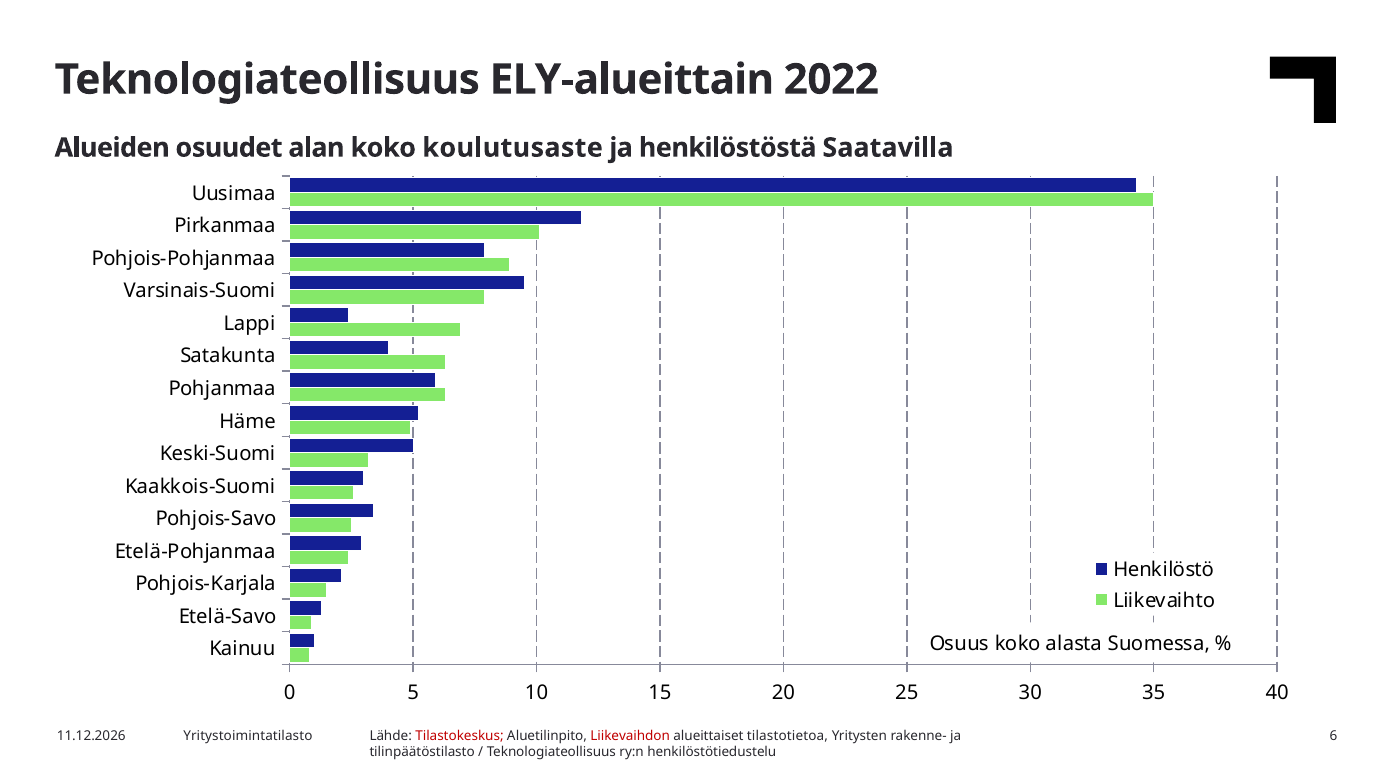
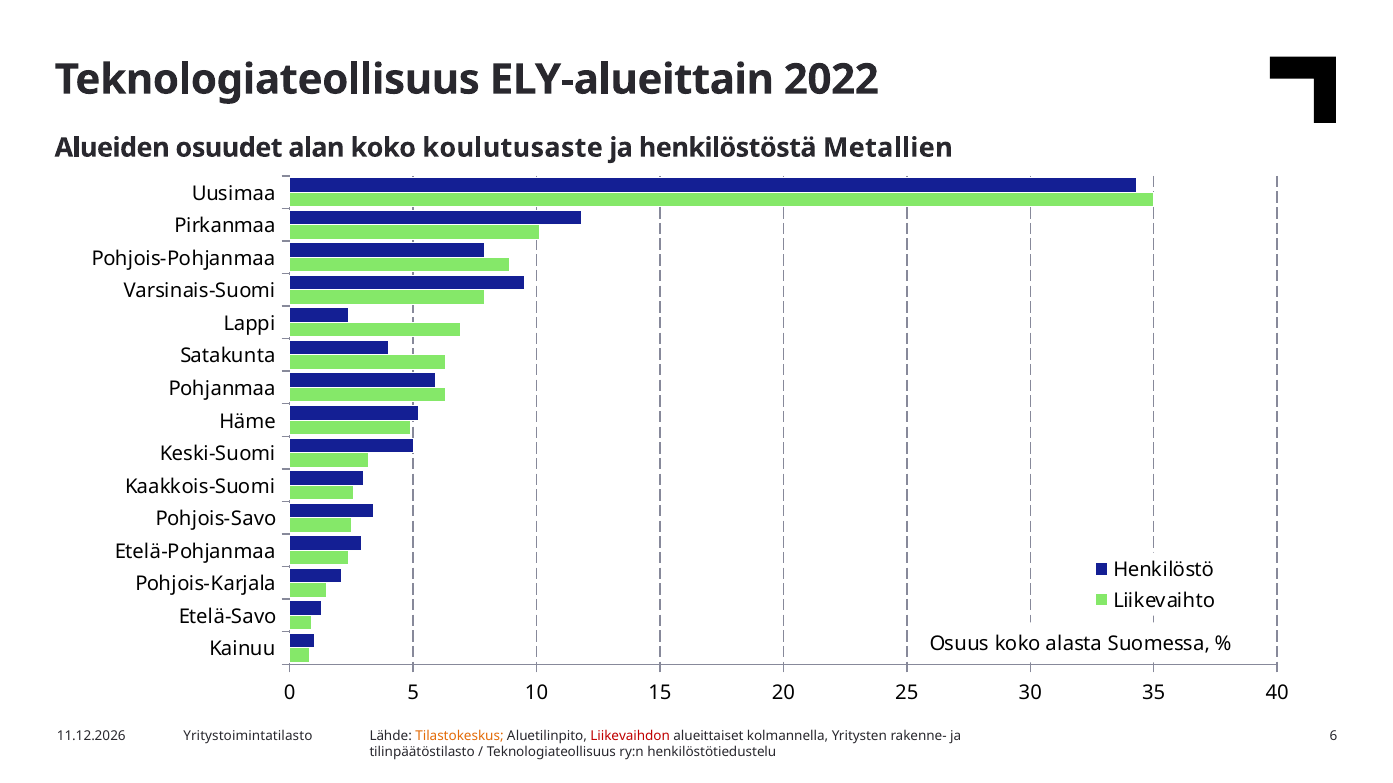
Saatavilla: Saatavilla -> Metallien
Tilastokeskus colour: red -> orange
tilastotietoa: tilastotietoa -> kolmannella
